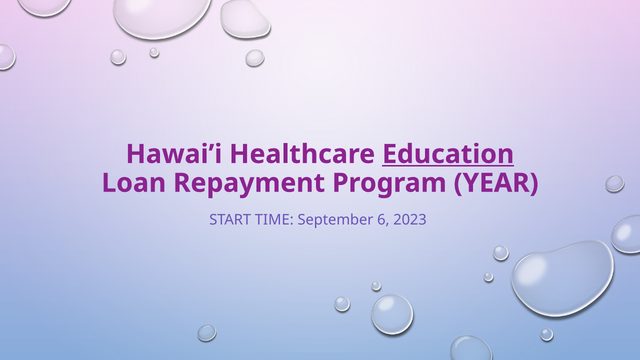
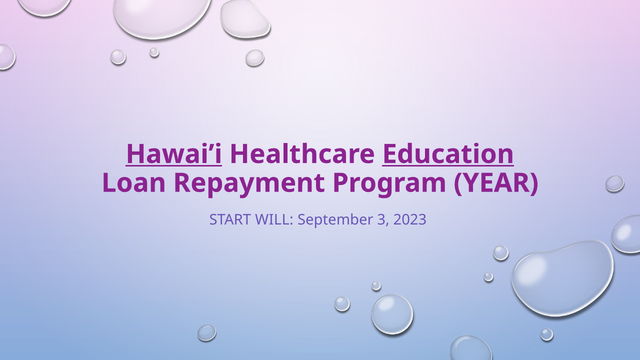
Hawai’i underline: none -> present
TIME: TIME -> WILL
6: 6 -> 3
